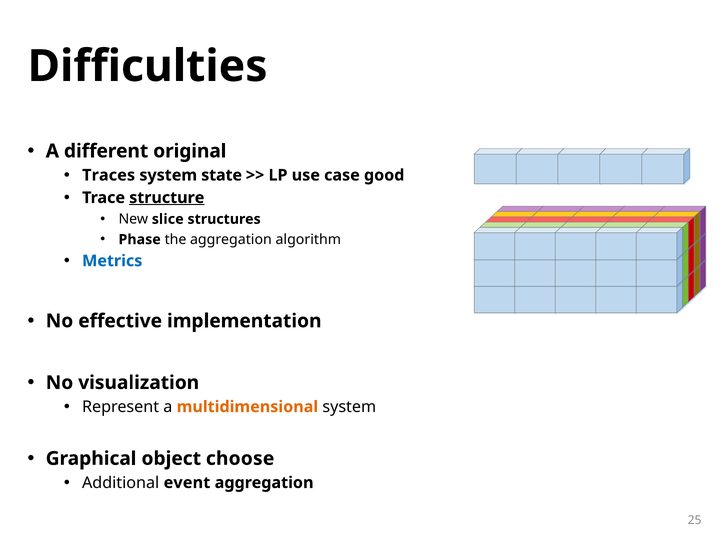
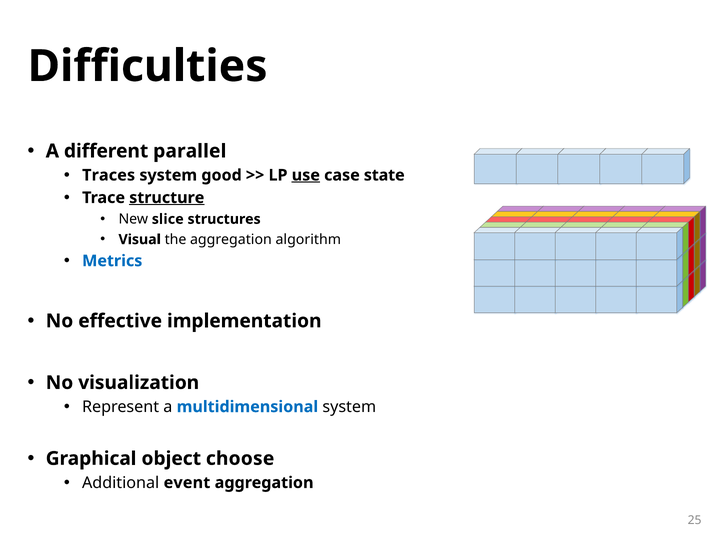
original: original -> parallel
state: state -> good
use underline: none -> present
good: good -> state
Phase: Phase -> Visual
multidimensional colour: orange -> blue
